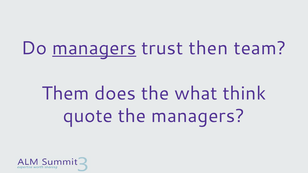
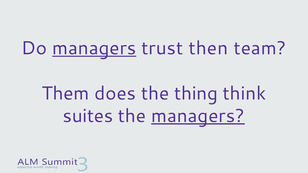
what: what -> thing
quote: quote -> suites
managers at (198, 116) underline: none -> present
